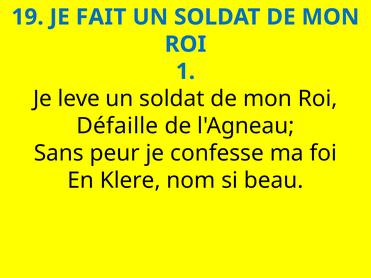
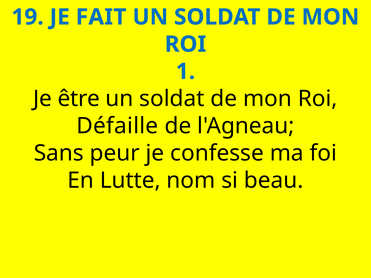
leve: leve -> être
Klere: Klere -> Lutte
